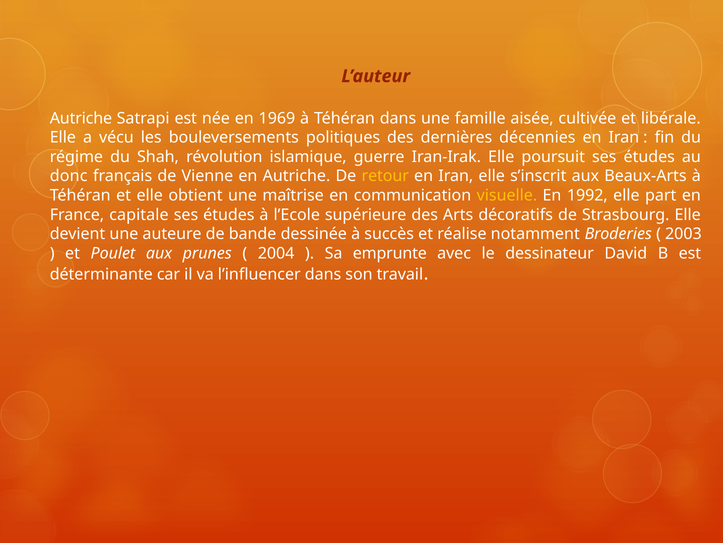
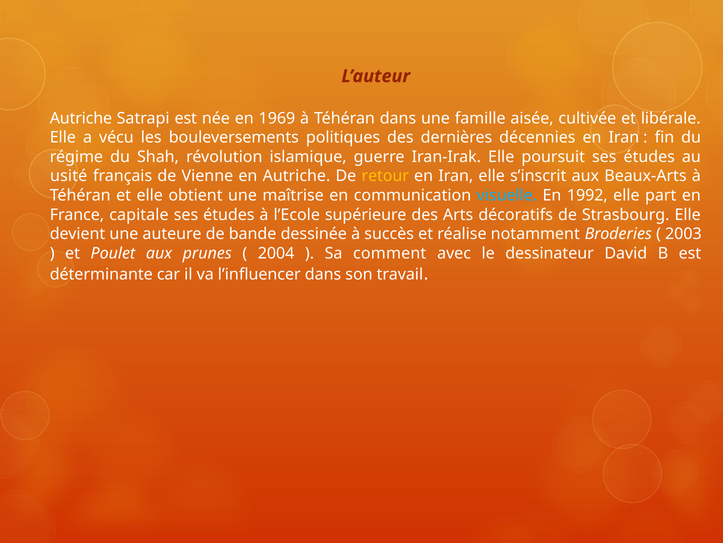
donc: donc -> usité
visuelle colour: yellow -> light blue
emprunte: emprunte -> comment
